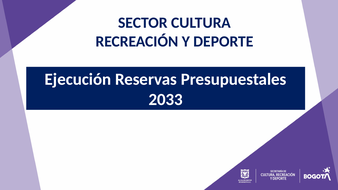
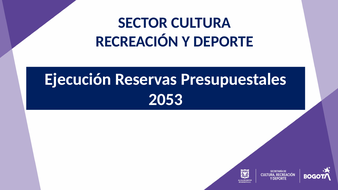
2033: 2033 -> 2053
